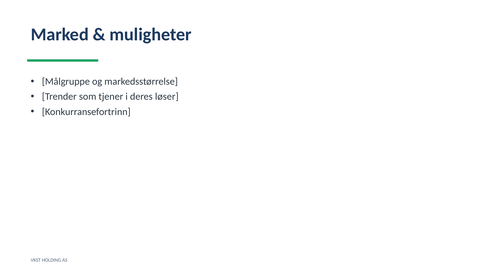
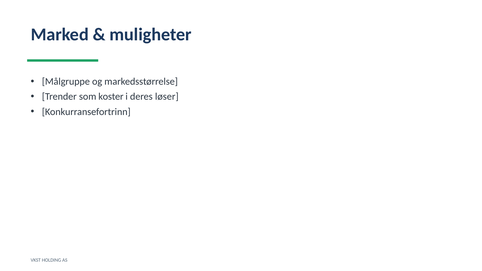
tjener: tjener -> koster
